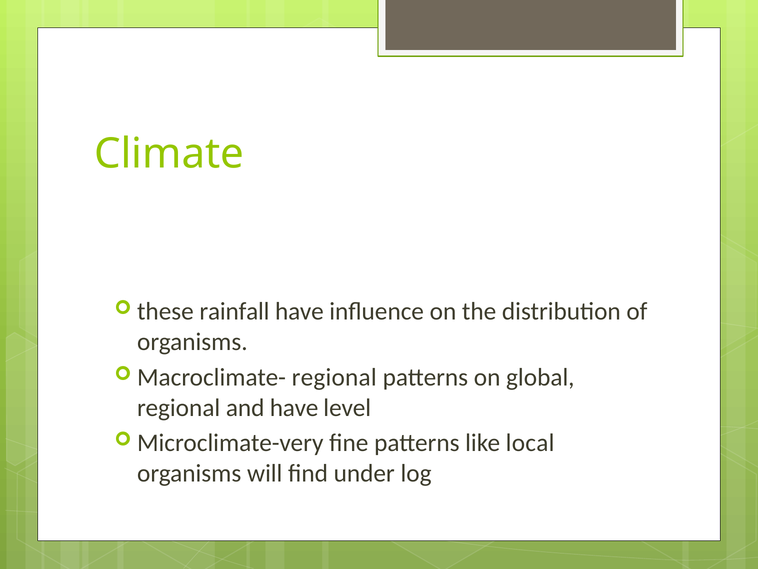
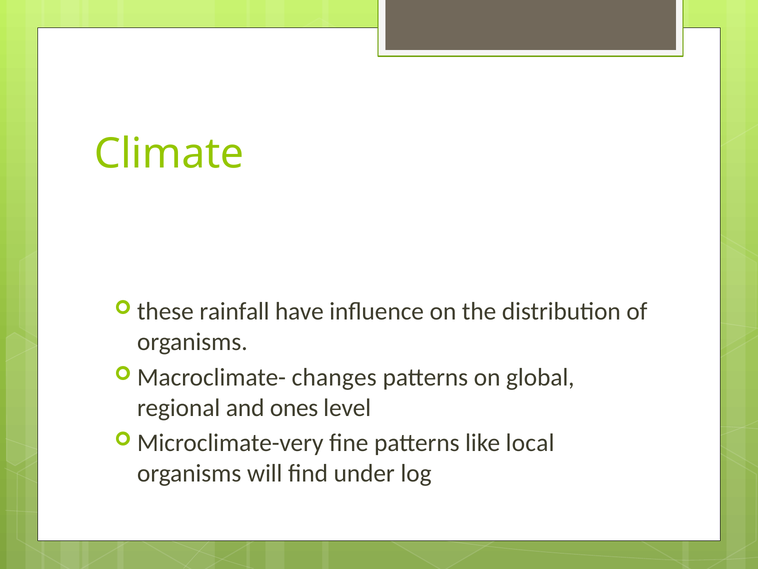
Macroclimate- regional: regional -> changes
and have: have -> ones
